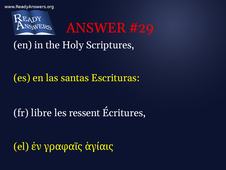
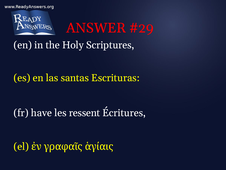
libre: libre -> have
